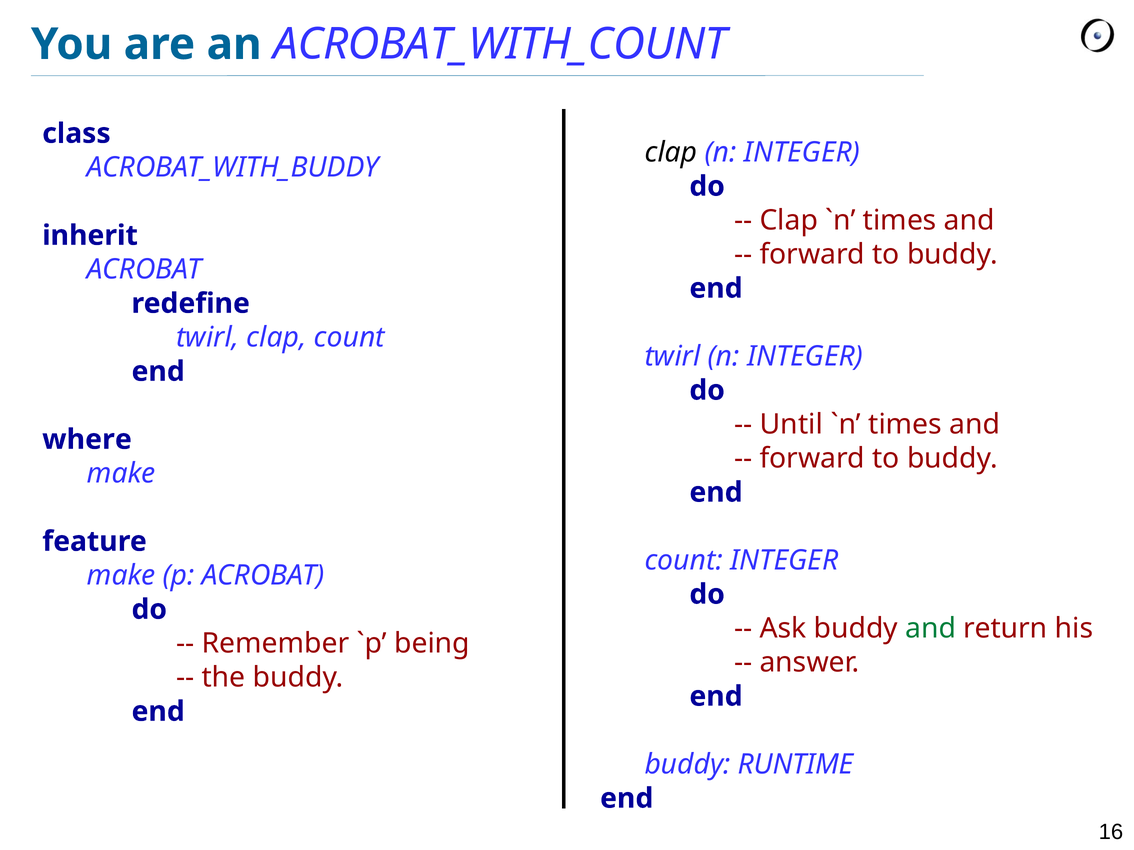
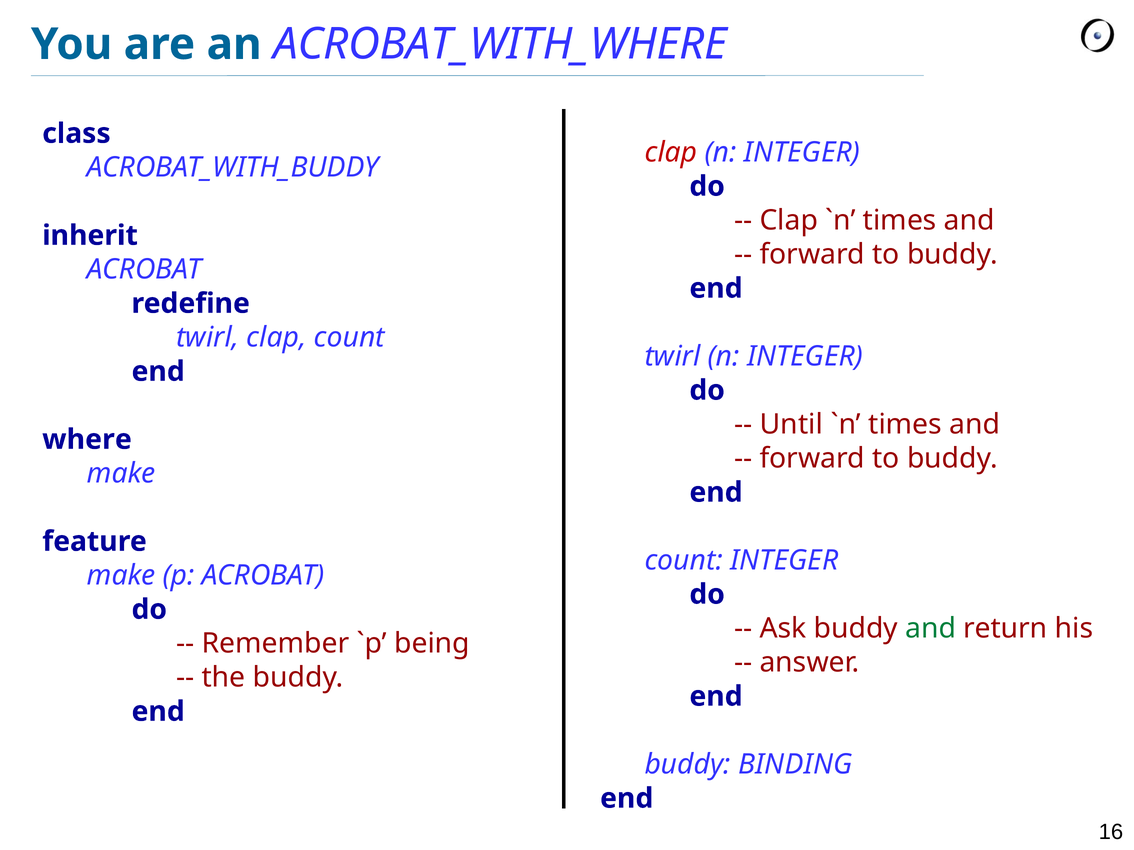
ACROBAT_WITH_COUNT: ACROBAT_WITH_COUNT -> ACROBAT_WITH_WHERE
clap at (671, 152) colour: black -> red
RUNTIME: RUNTIME -> BINDING
